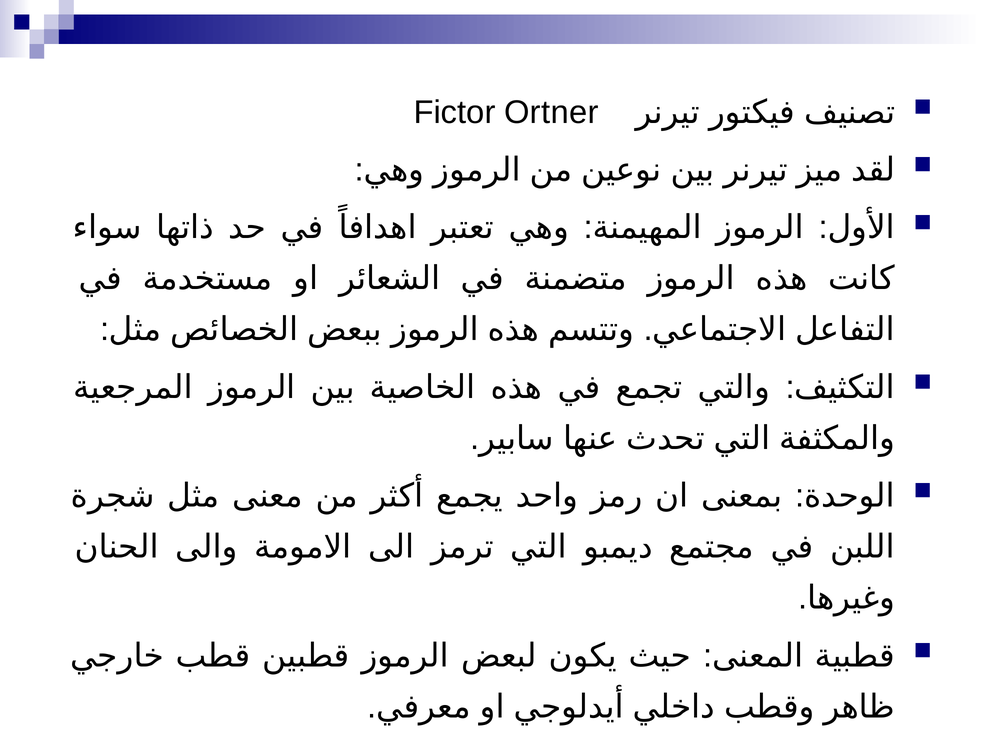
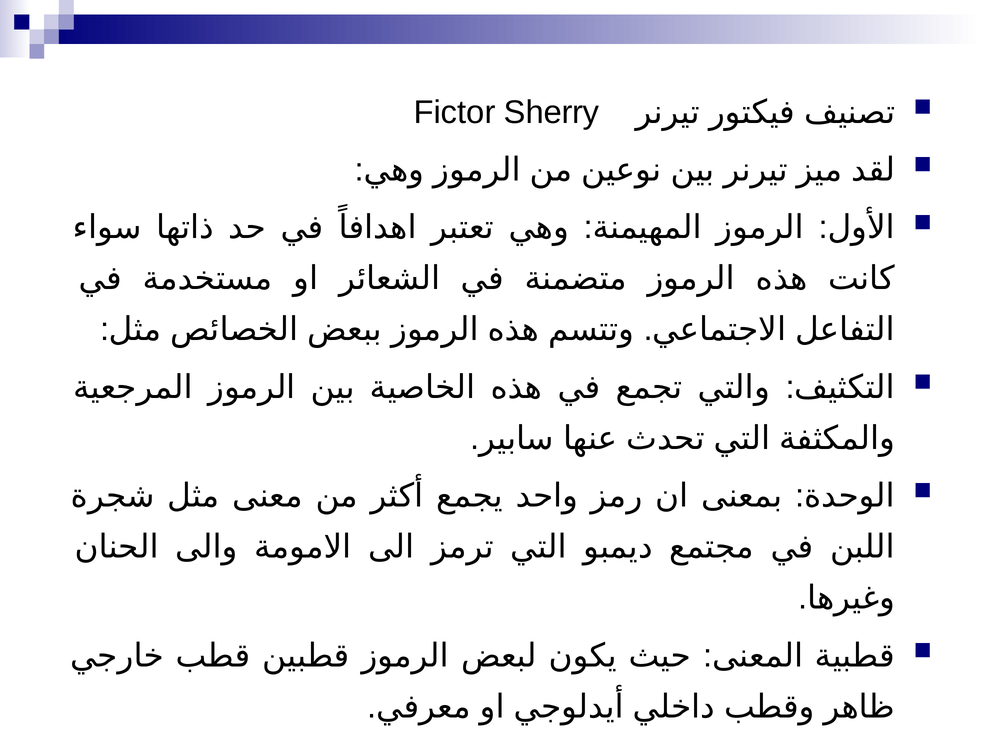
Ortner: Ortner -> Sherry
